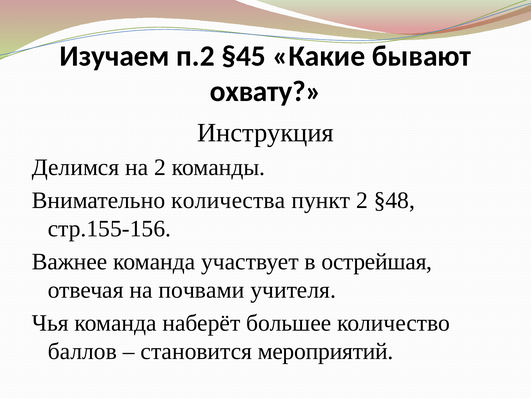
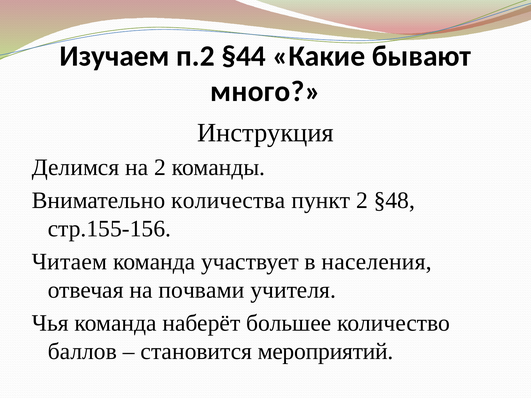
§45: §45 -> §44
охвату: охвату -> много
Важнее: Важнее -> Читаем
острейшая: острейшая -> населения
